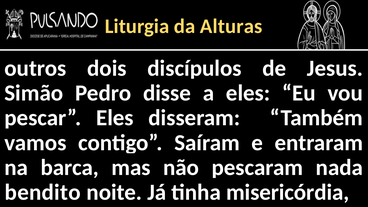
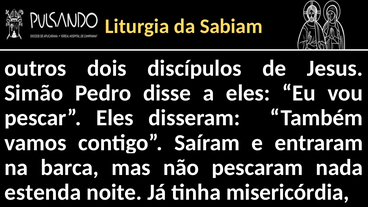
Alturas: Alturas -> Sabiam
bendito: bendito -> estenda
